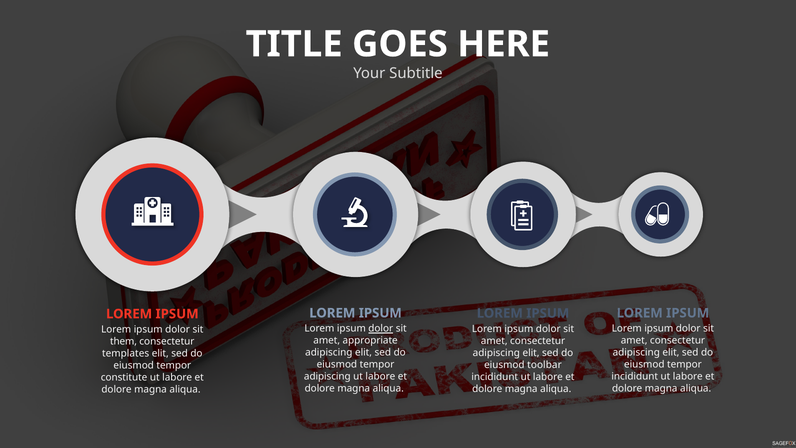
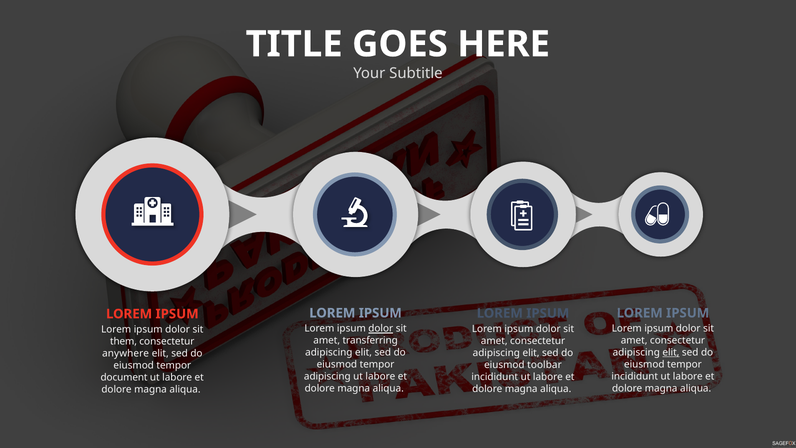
appropriate: appropriate -> transferring
elit at (671, 352) underline: none -> present
templates: templates -> anywhere
constitute: constitute -> document
